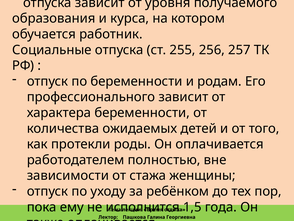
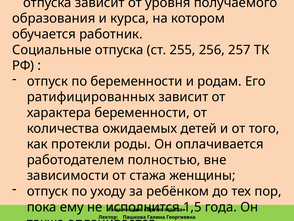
профессионального: профессионального -> ратифицированных
